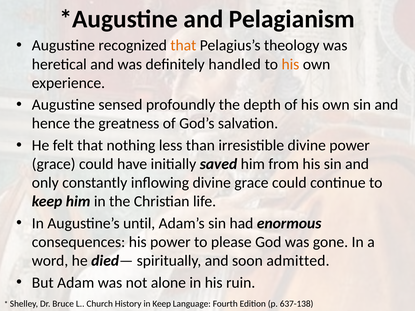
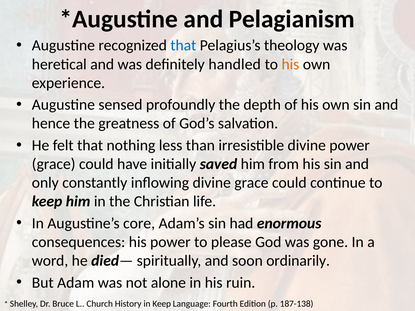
that at (183, 46) colour: orange -> blue
until: until -> core
admitted: admitted -> ordinarily
637-138: 637-138 -> 187-138
